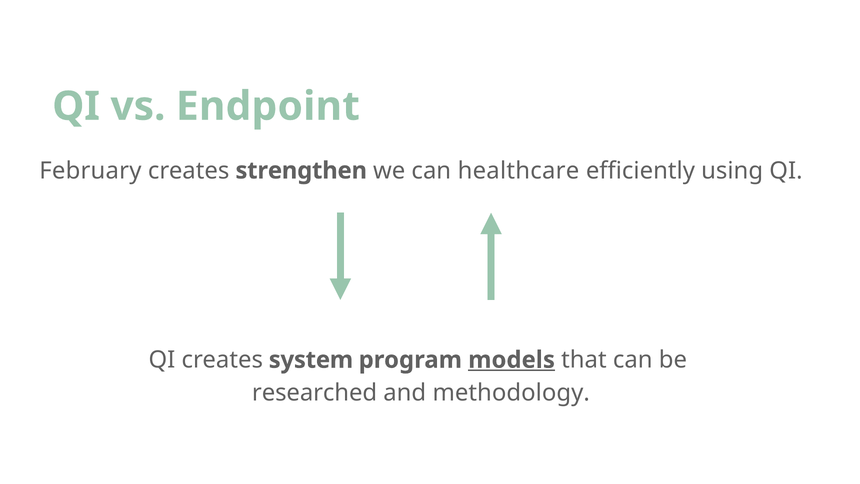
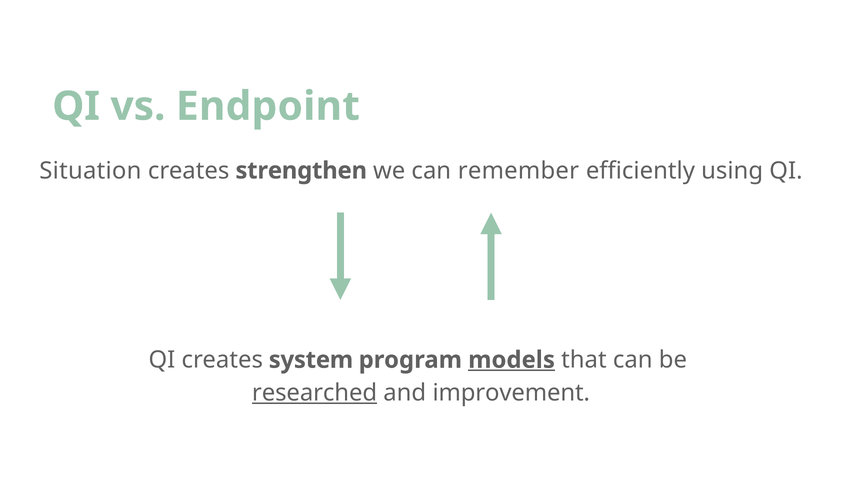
February: February -> Situation
healthcare: healthcare -> remember
researched underline: none -> present
methodology: methodology -> improvement
